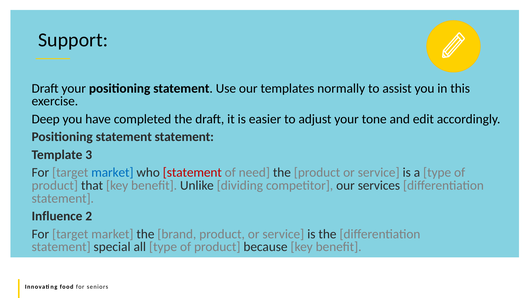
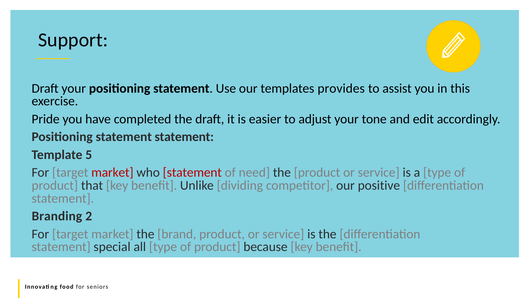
normally: normally -> provides
Deep: Deep -> Pride
3: 3 -> 5
market at (112, 173) colour: blue -> red
services: services -> positive
Influence: Influence -> Branding
